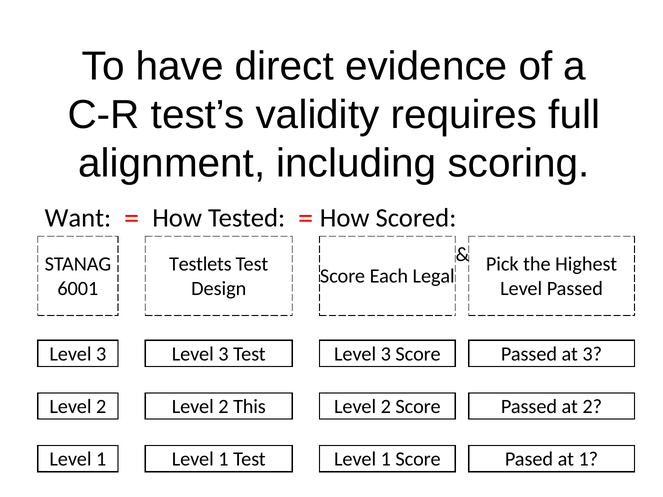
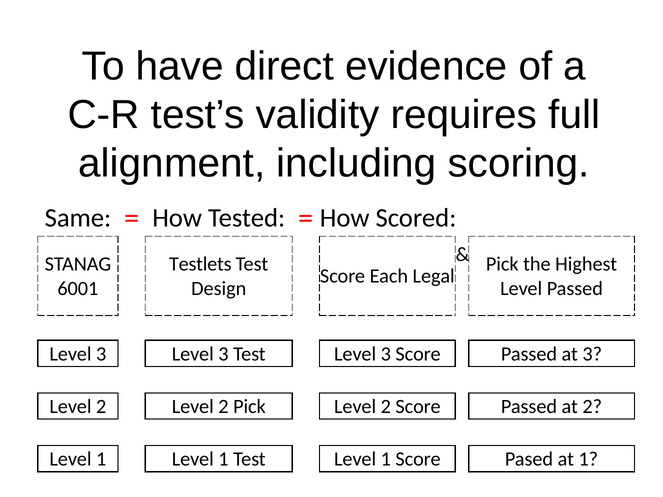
Want: Want -> Same
2 This: This -> Pick
